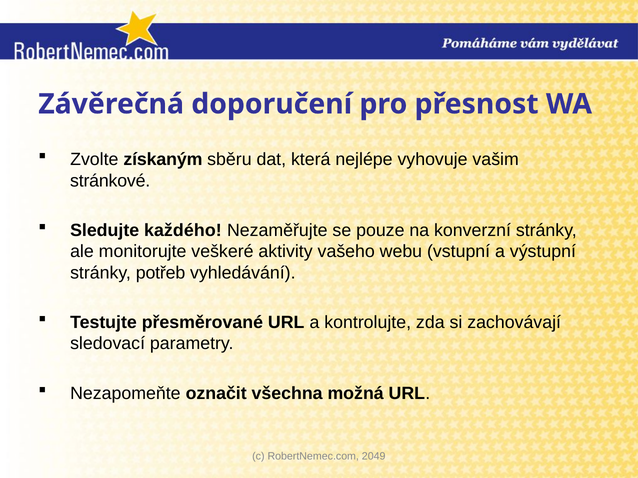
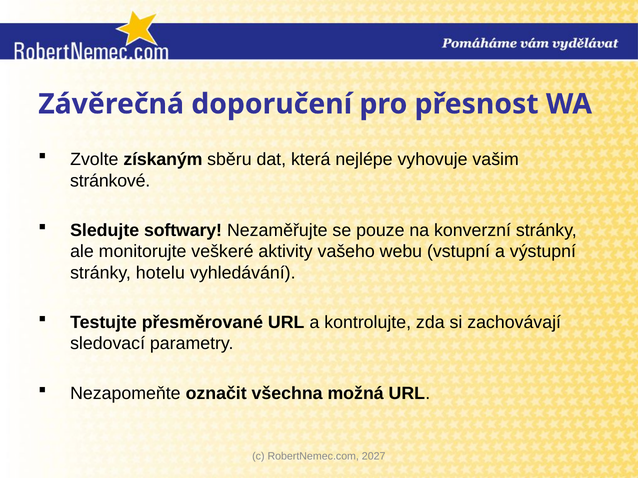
každého: každého -> softwary
potřeb: potřeb -> hotelu
2049: 2049 -> 2027
